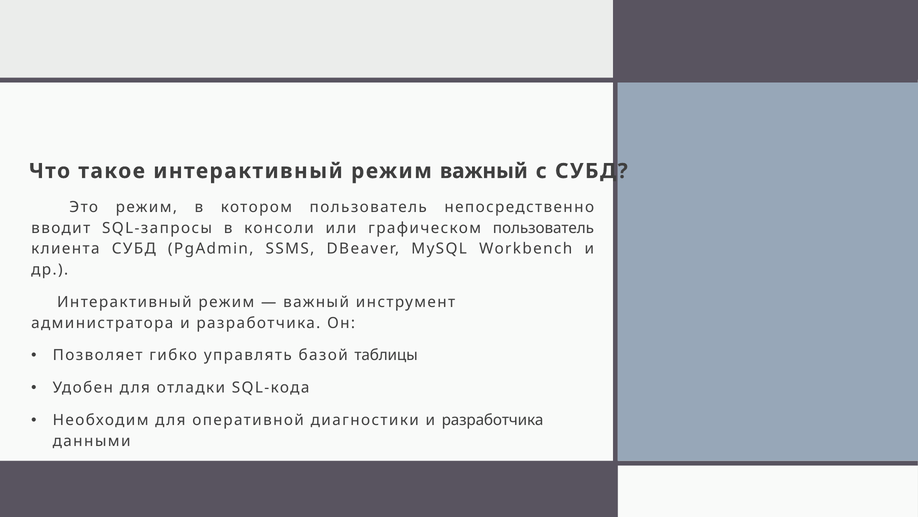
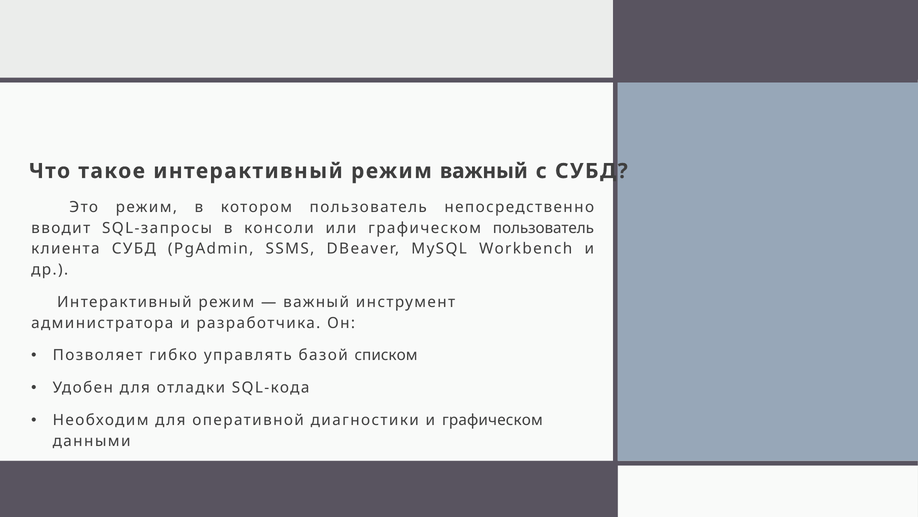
таблицы: таблицы -> списком
диагностики и разработчика: разработчика -> графическом
